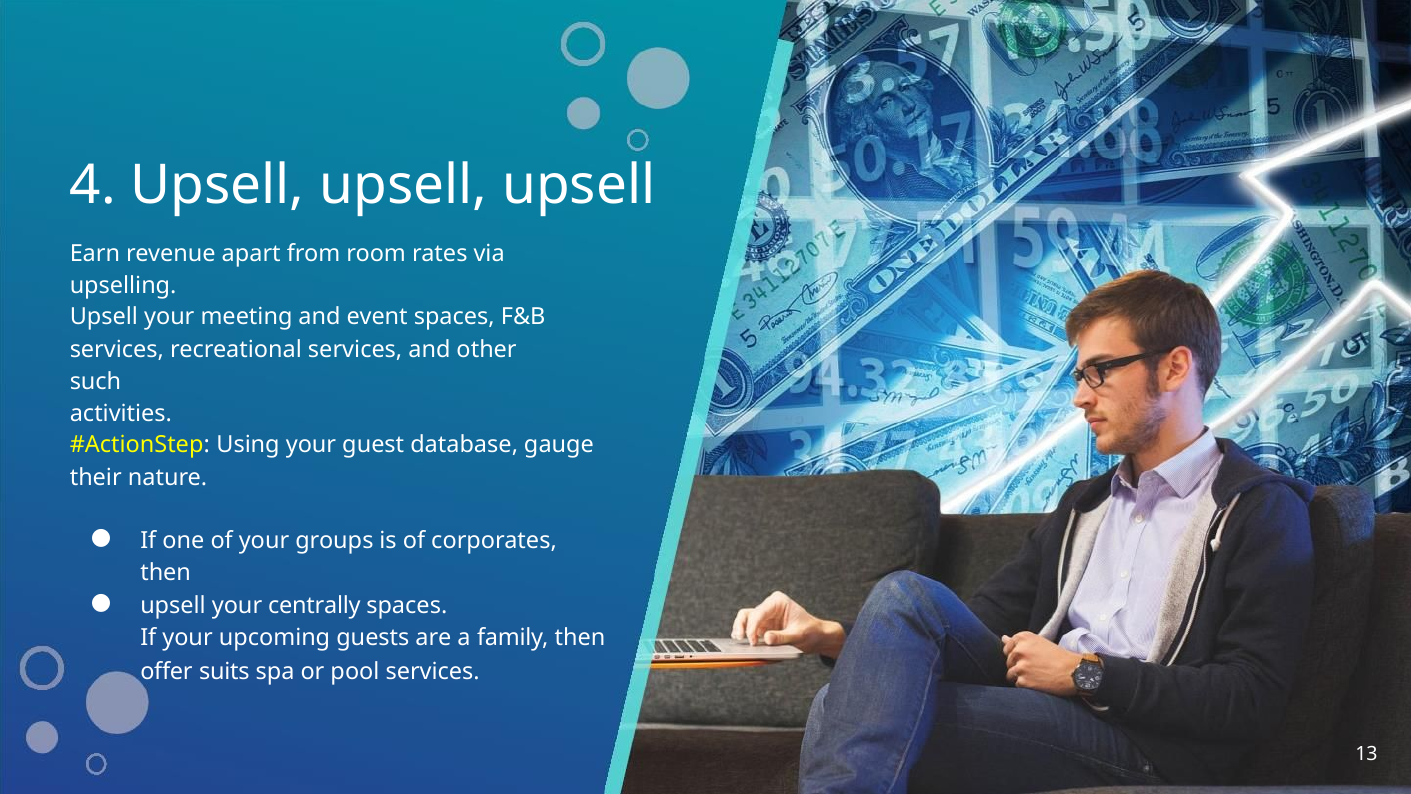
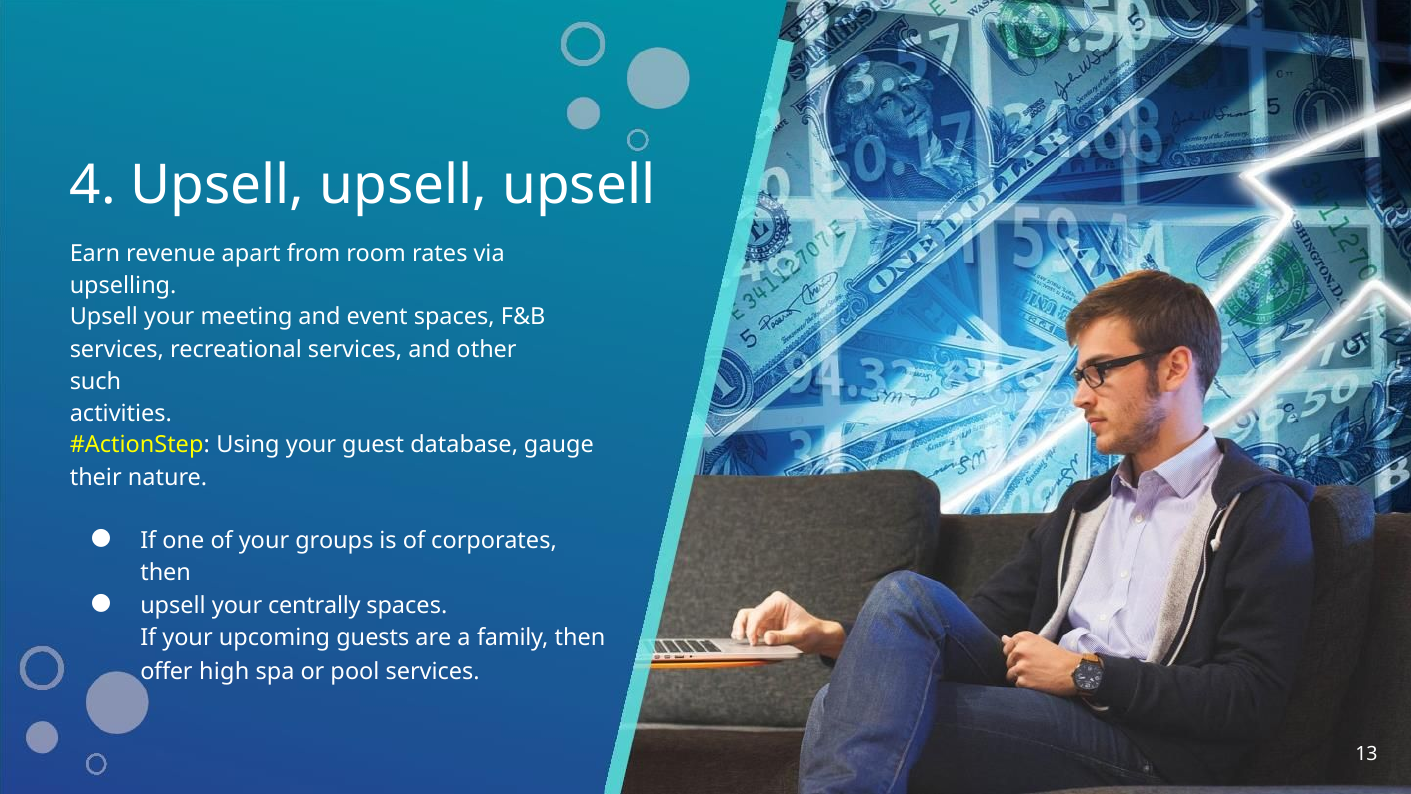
suits: suits -> high
